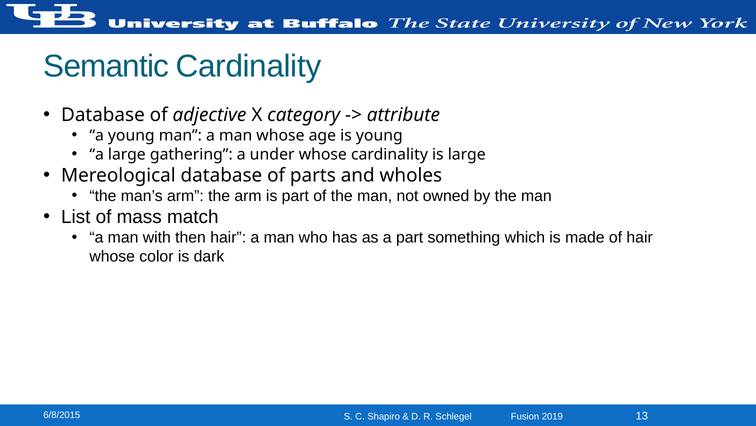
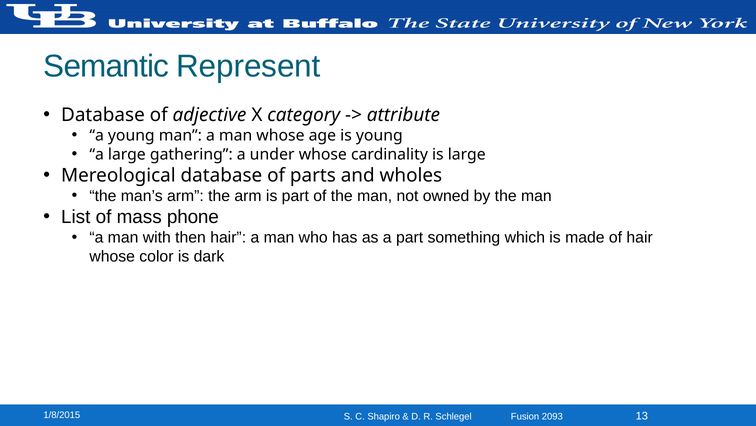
Semantic Cardinality: Cardinality -> Represent
match: match -> phone
6/8/2015: 6/8/2015 -> 1/8/2015
2019: 2019 -> 2093
